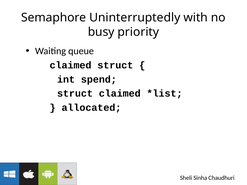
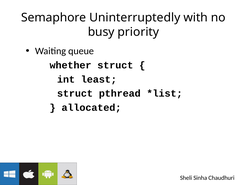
claimed at (71, 65): claimed -> whether
spend: spend -> least
struct claimed: claimed -> pthread
